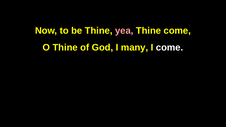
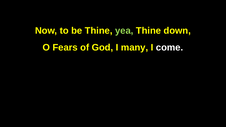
yea colour: pink -> light green
Thine come: come -> down
O Thine: Thine -> Fears
